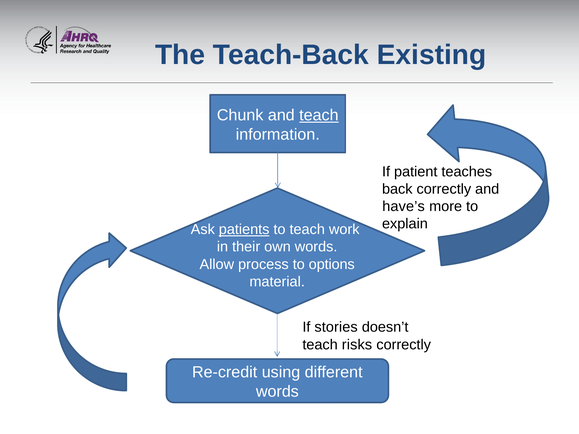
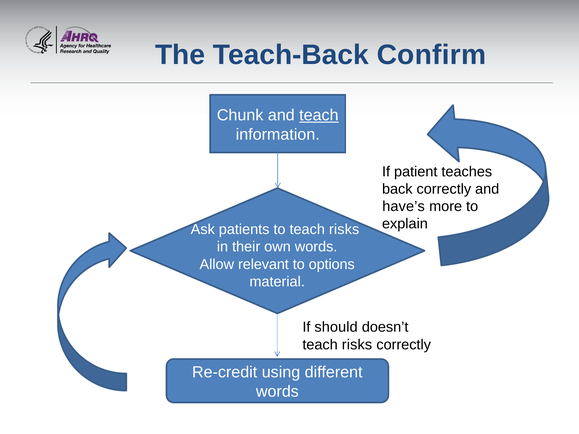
Existing: Existing -> Confirm
patients underline: present -> none
to teach work: work -> risks
process: process -> relevant
stories: stories -> should
